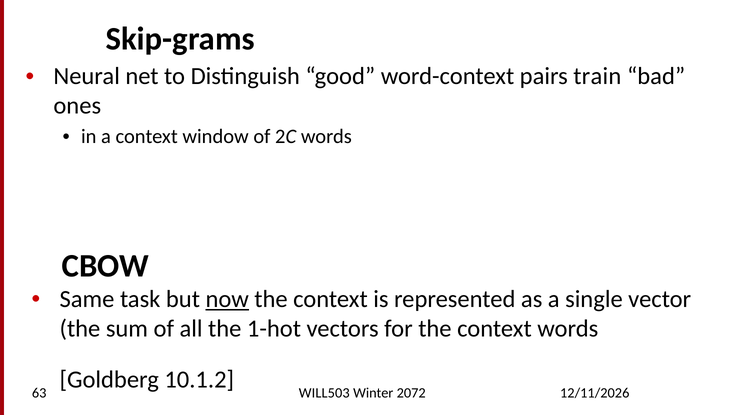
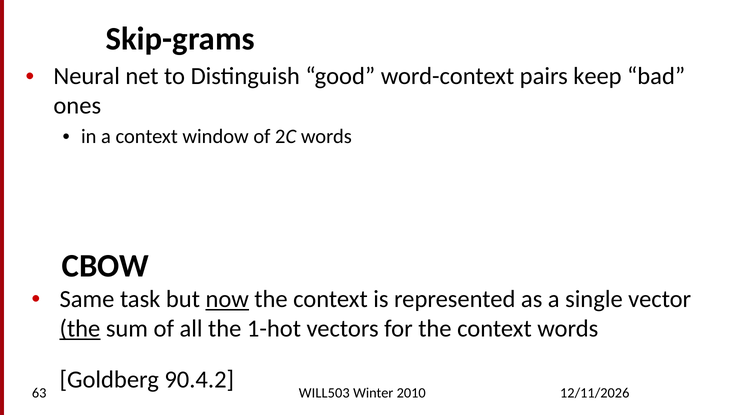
train: train -> keep
the at (80, 328) underline: none -> present
10.1.2: 10.1.2 -> 90.4.2
2072: 2072 -> 2010
